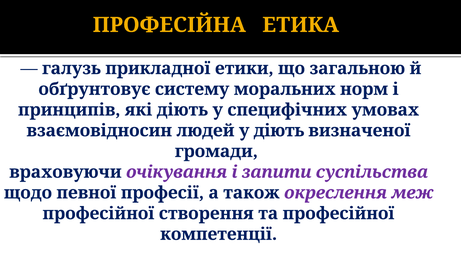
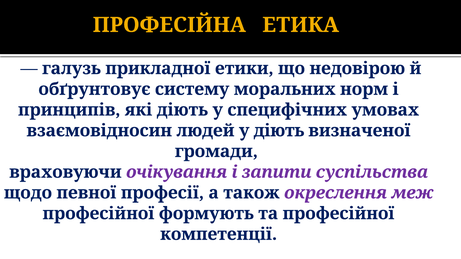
загальною: загальною -> недовірою
створення: створення -> формують
